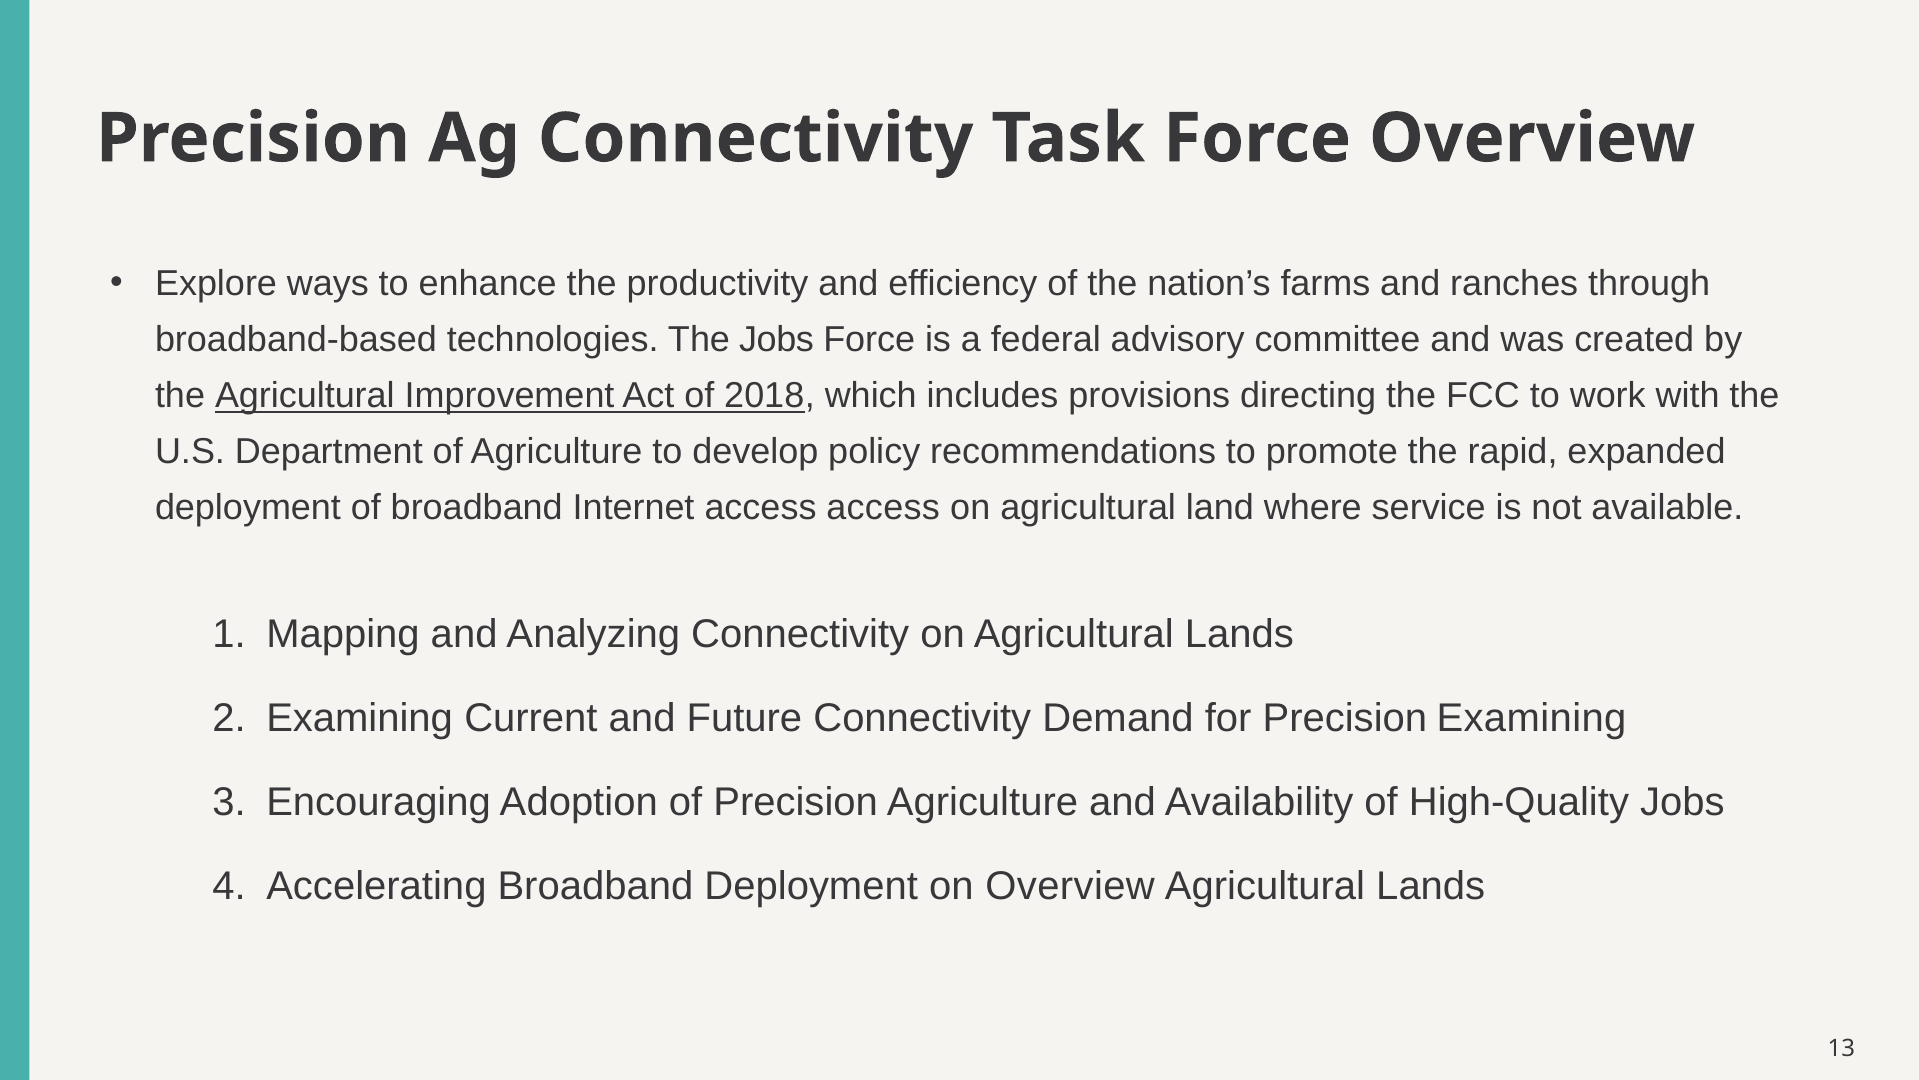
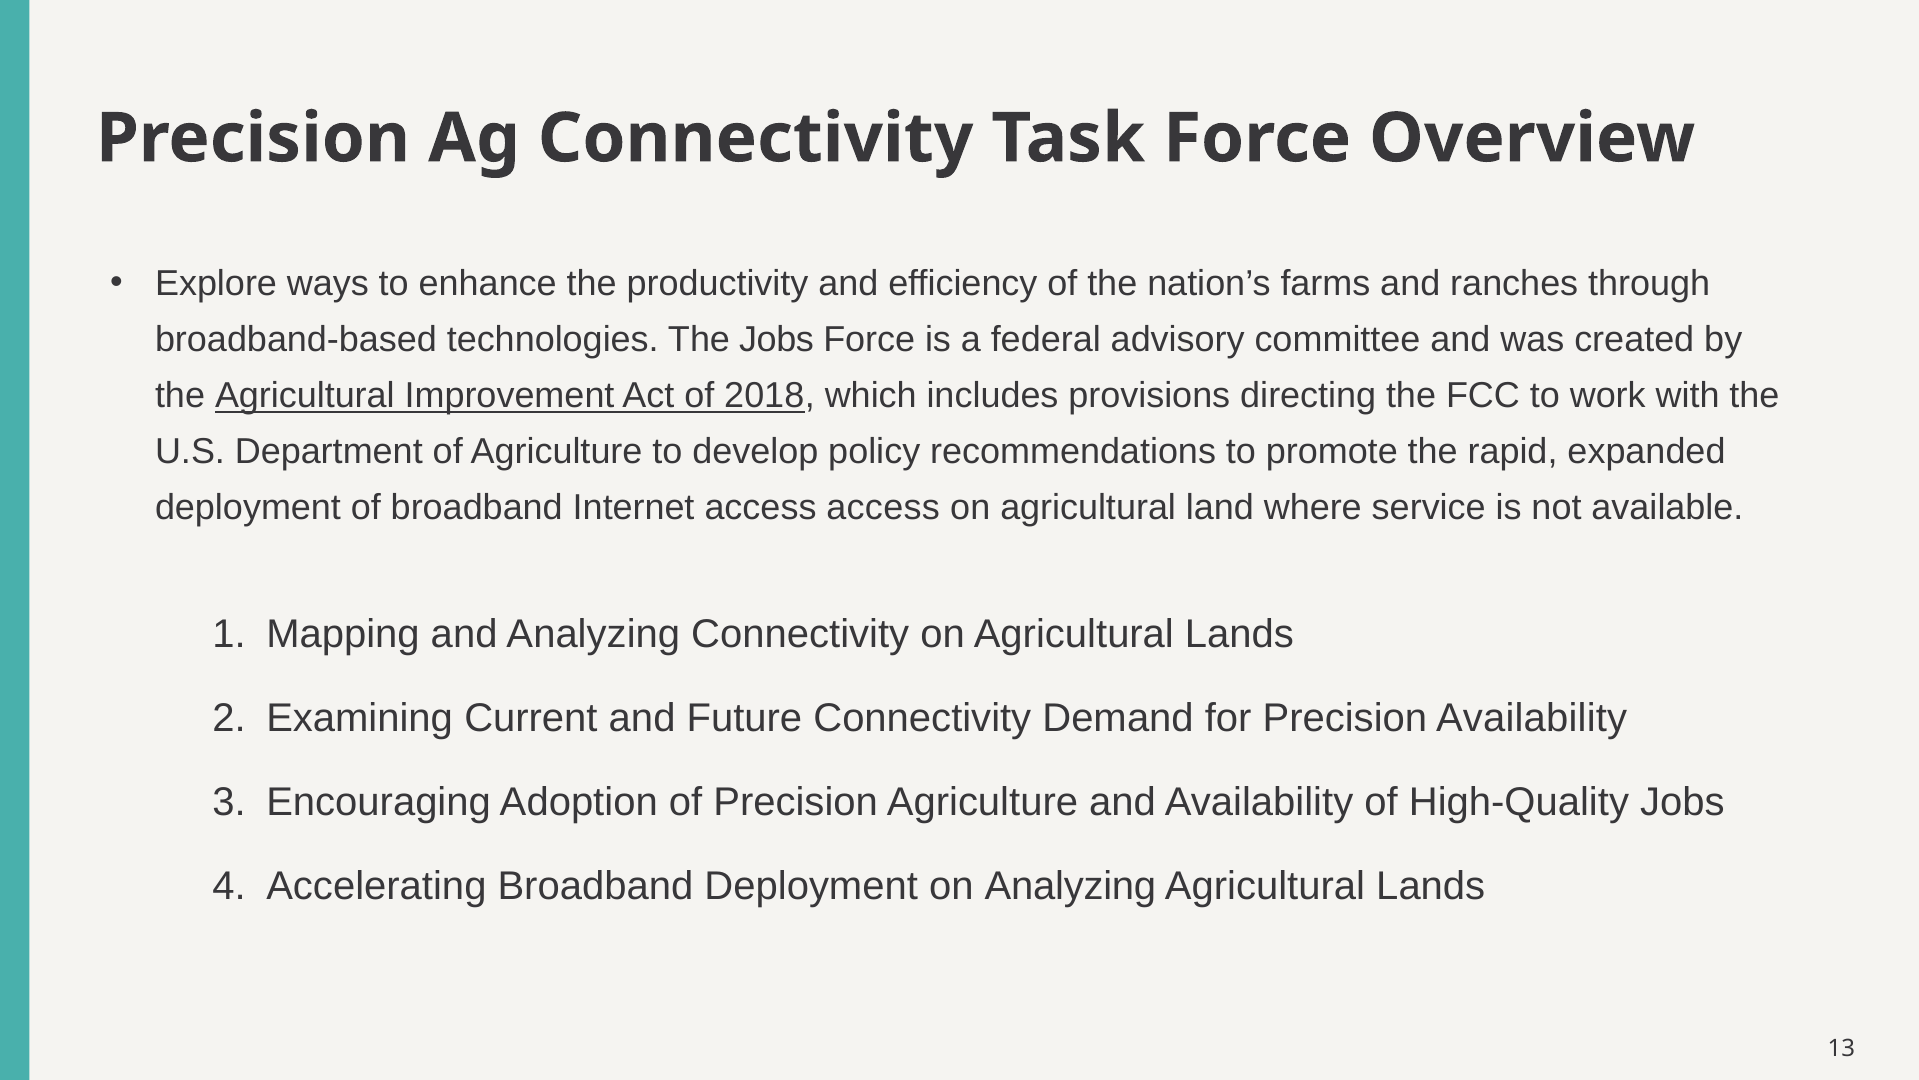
Precision Examining: Examining -> Availability
on Overview: Overview -> Analyzing
